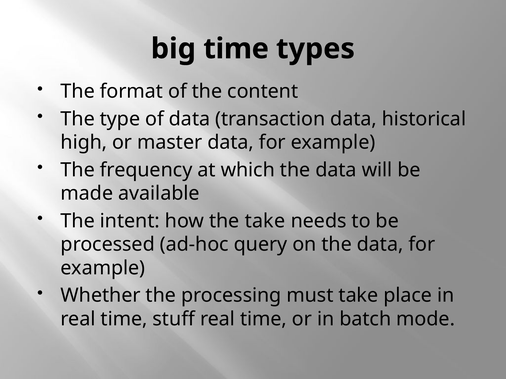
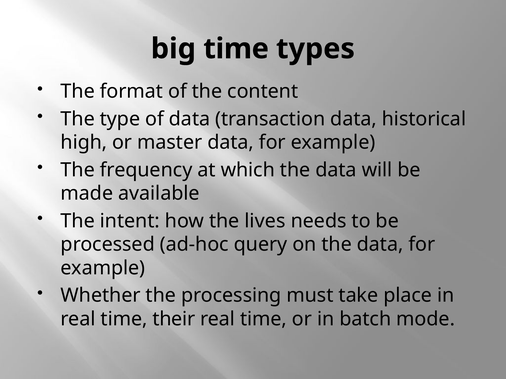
the take: take -> lives
stuff: stuff -> their
